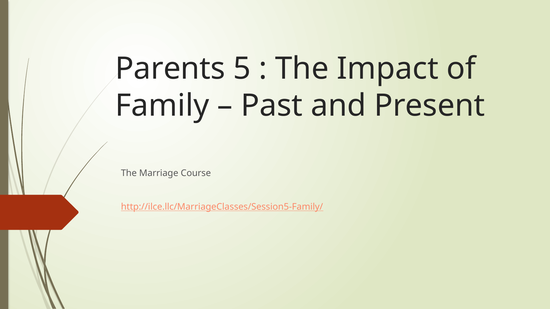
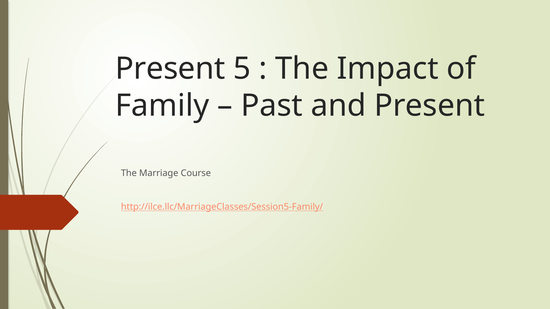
Parents at (170, 69): Parents -> Present
